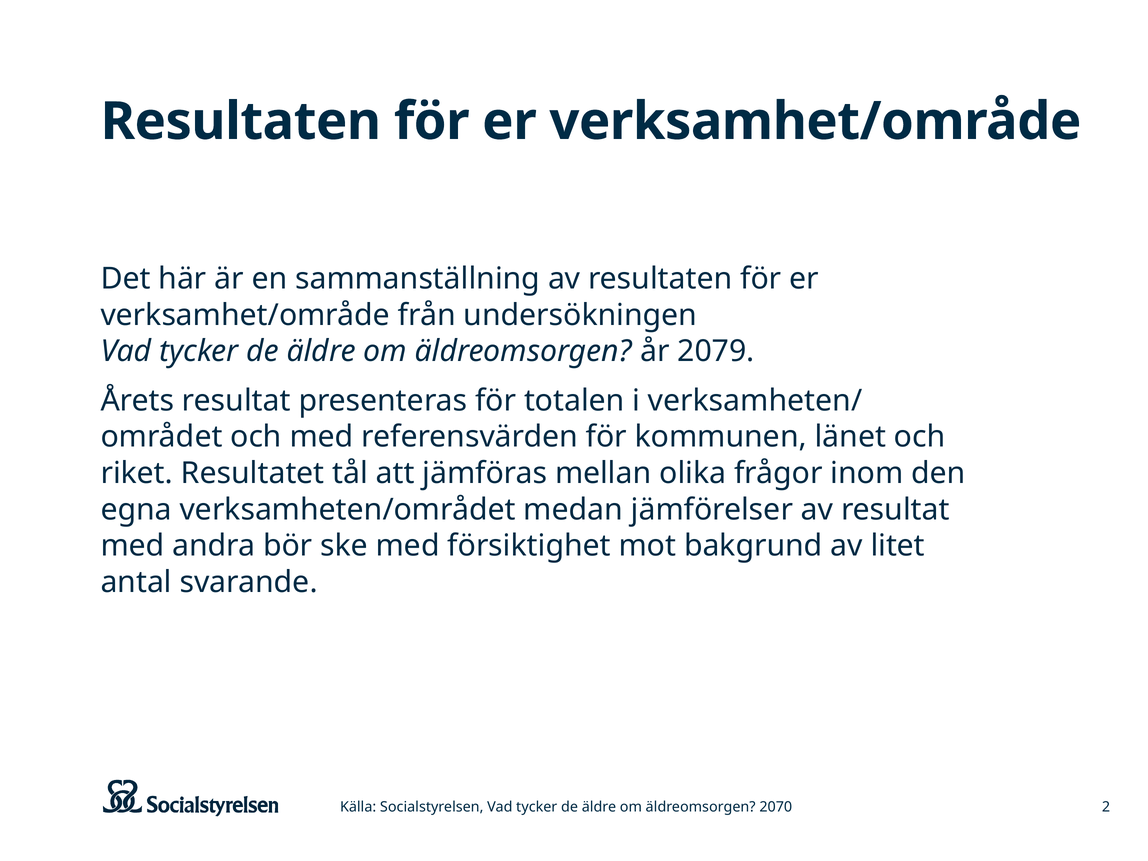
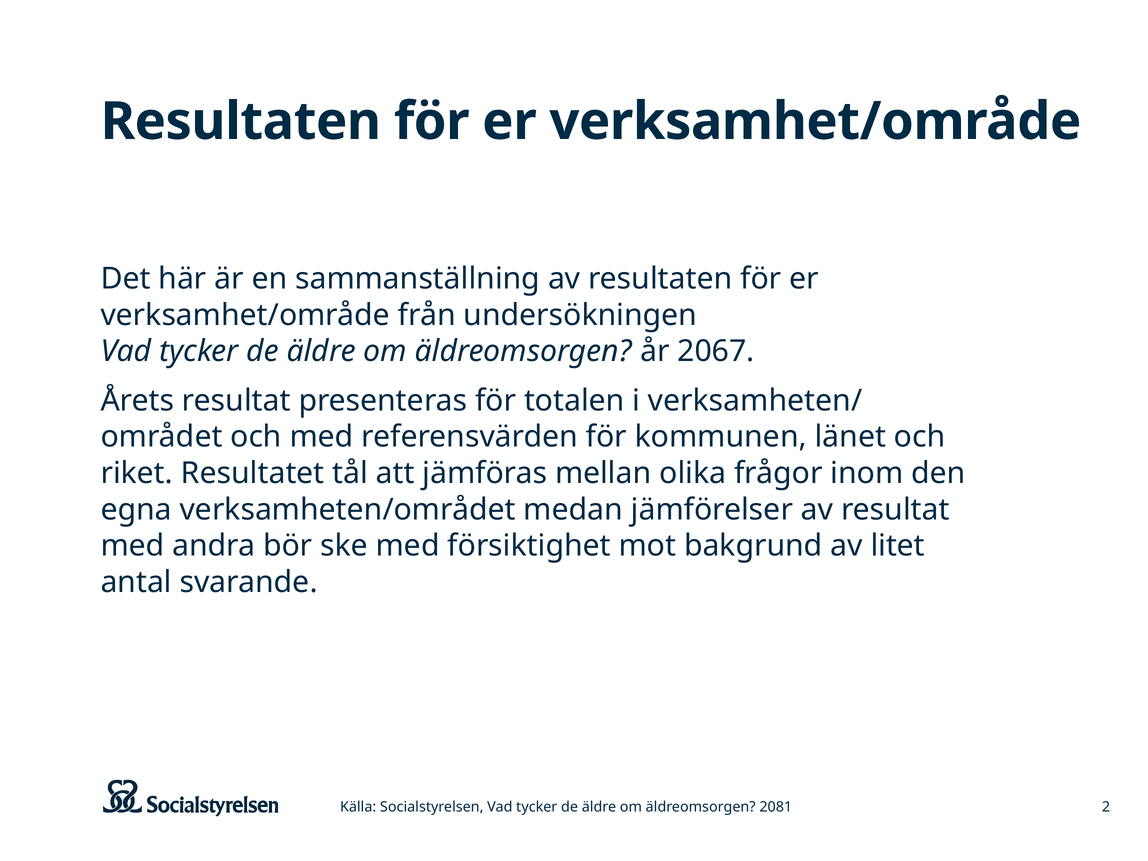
2079: 2079 -> 2067
2070: 2070 -> 2081
